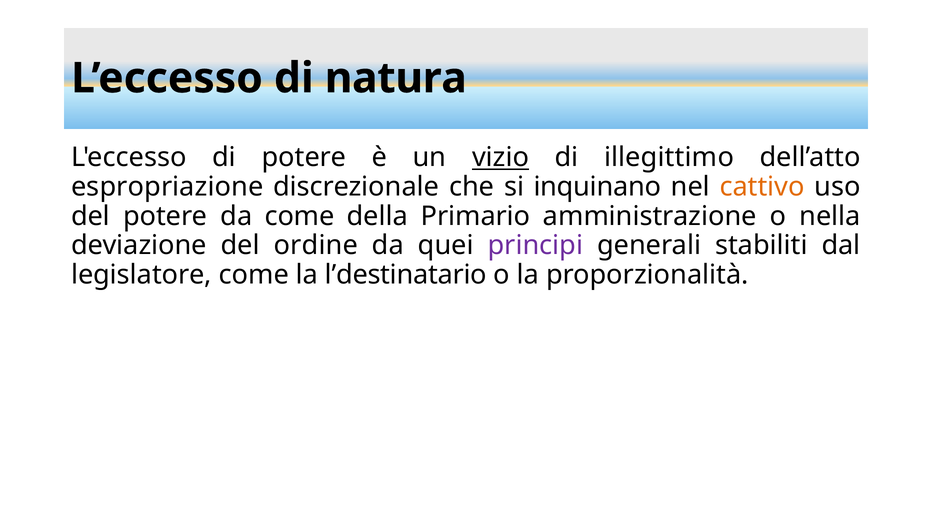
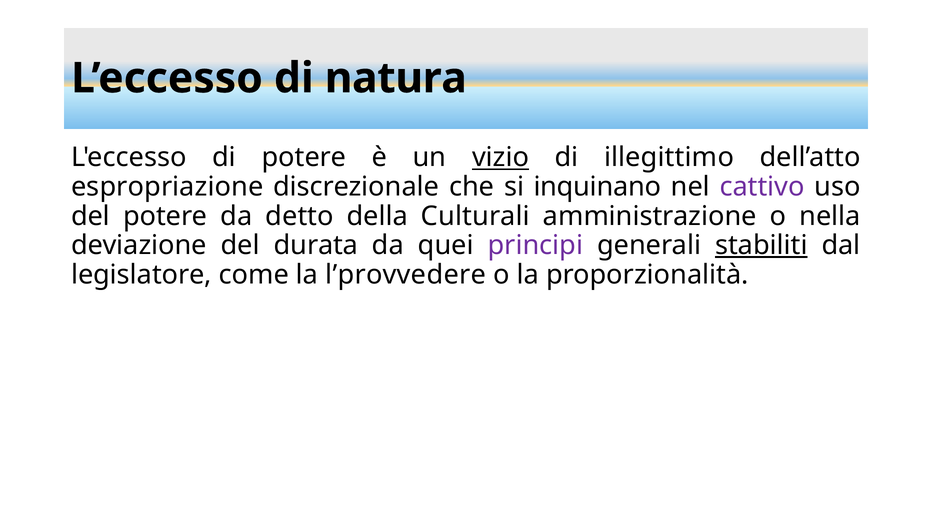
cattivo colour: orange -> purple
da come: come -> detto
Primario: Primario -> Culturali
ordine: ordine -> durata
stabiliti underline: none -> present
l’destinatario: l’destinatario -> l’provvedere
